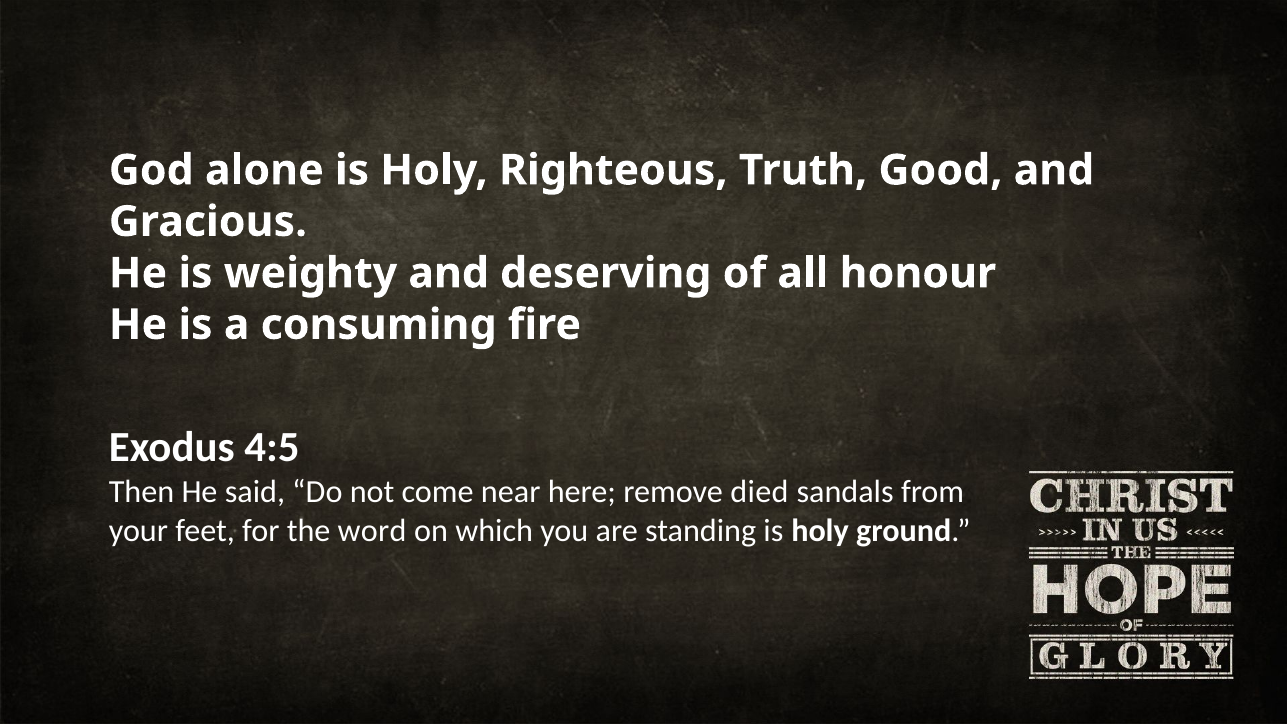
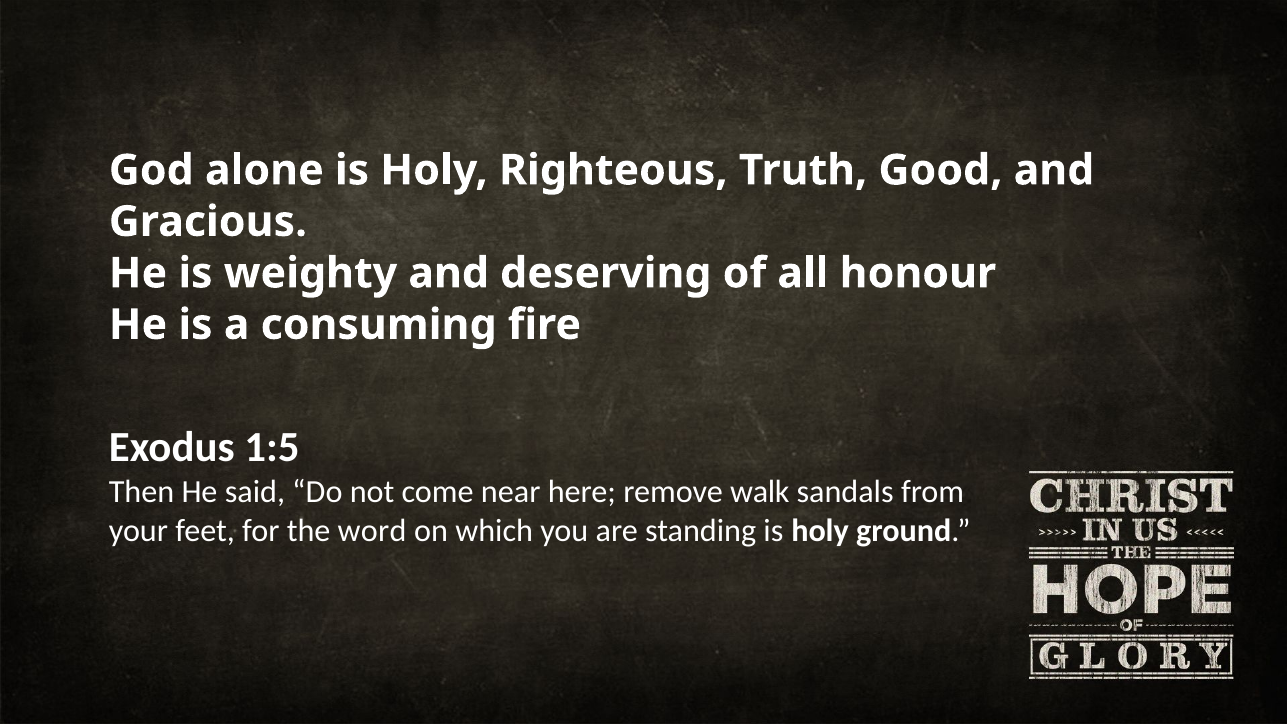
4:5: 4:5 -> 1:5
died: died -> walk
